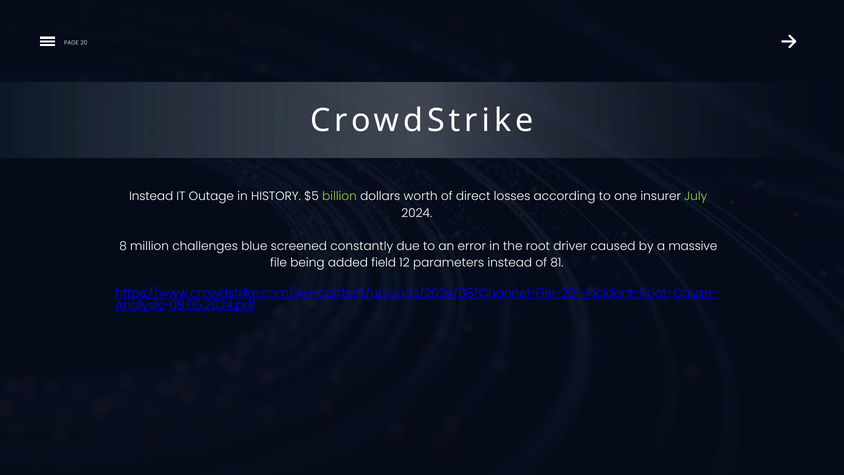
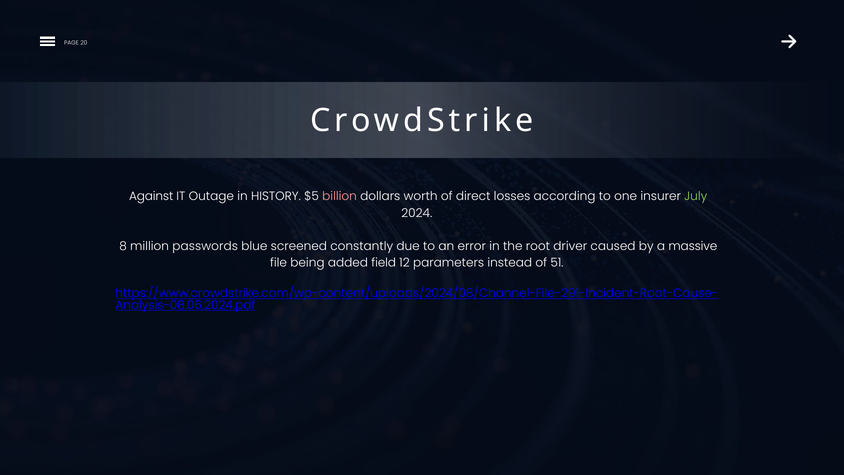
Instead at (151, 196): Instead -> Against
billion colour: light green -> pink
challenges: challenges -> passwords
81: 81 -> 51
